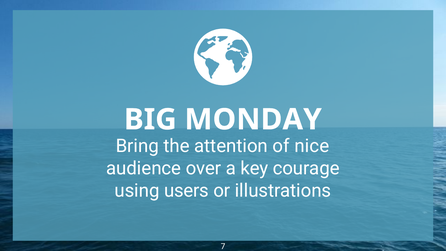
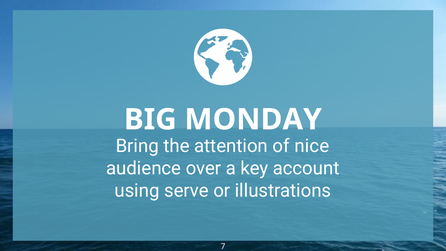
courage: courage -> account
users: users -> serve
